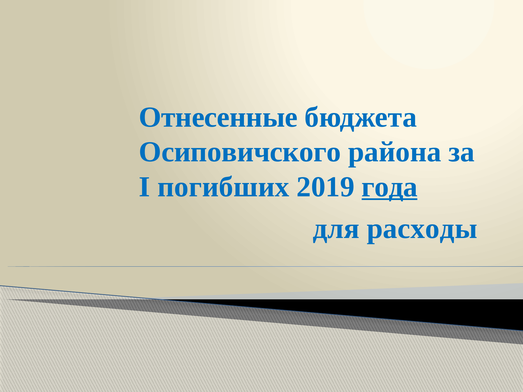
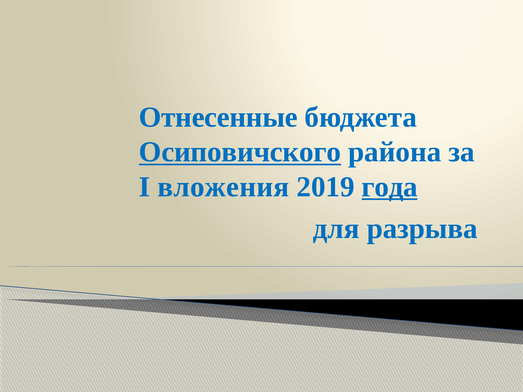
Осиповичского underline: none -> present
погибших: погибших -> вложения
расходы: расходы -> разрыва
